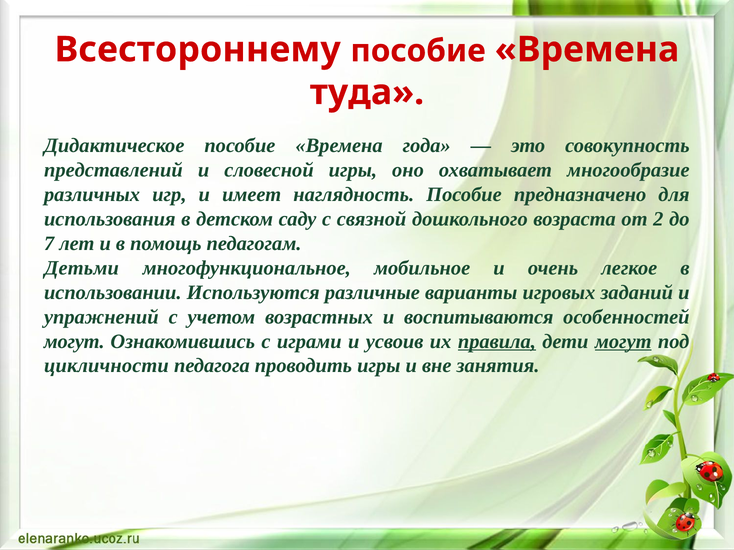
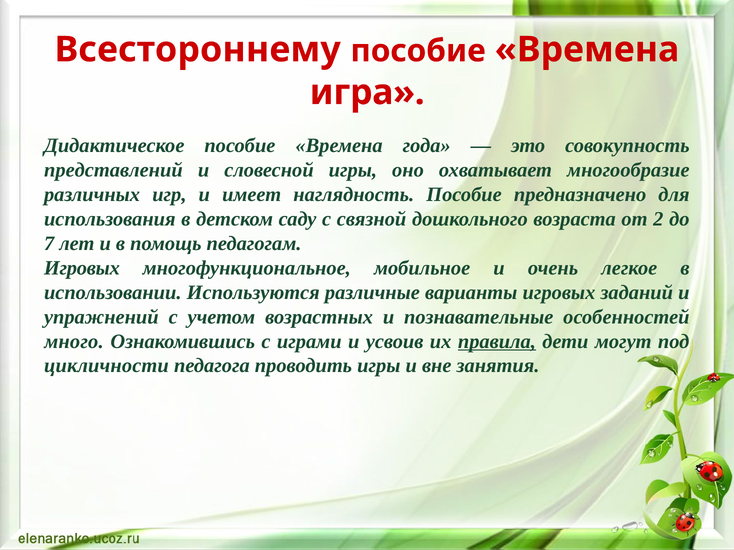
туда: туда -> игра
Детьми at (82, 268): Детьми -> Игровых
воспитываются: воспитываются -> познавательные
могут at (74, 342): могут -> много
могут at (623, 342) underline: present -> none
